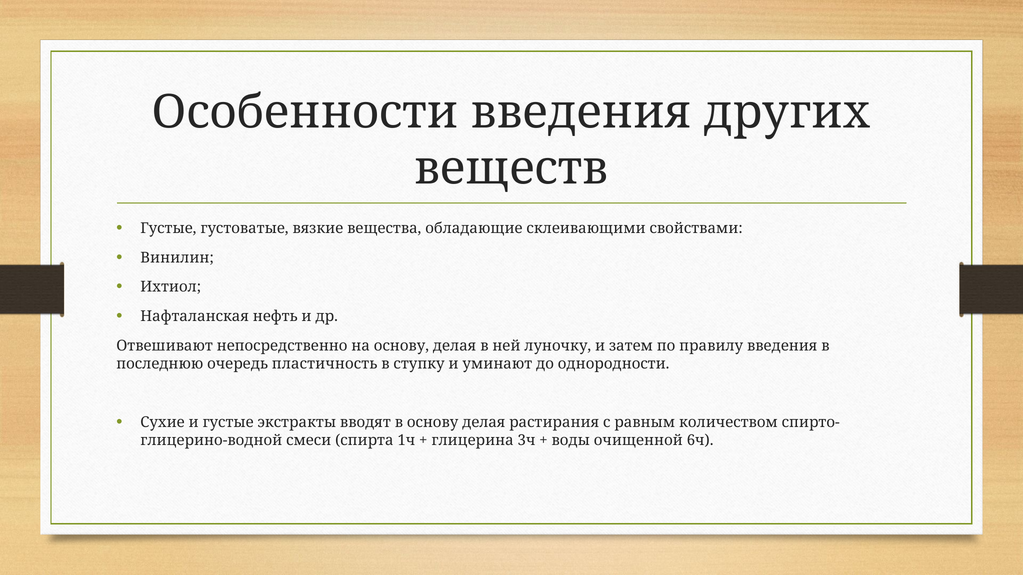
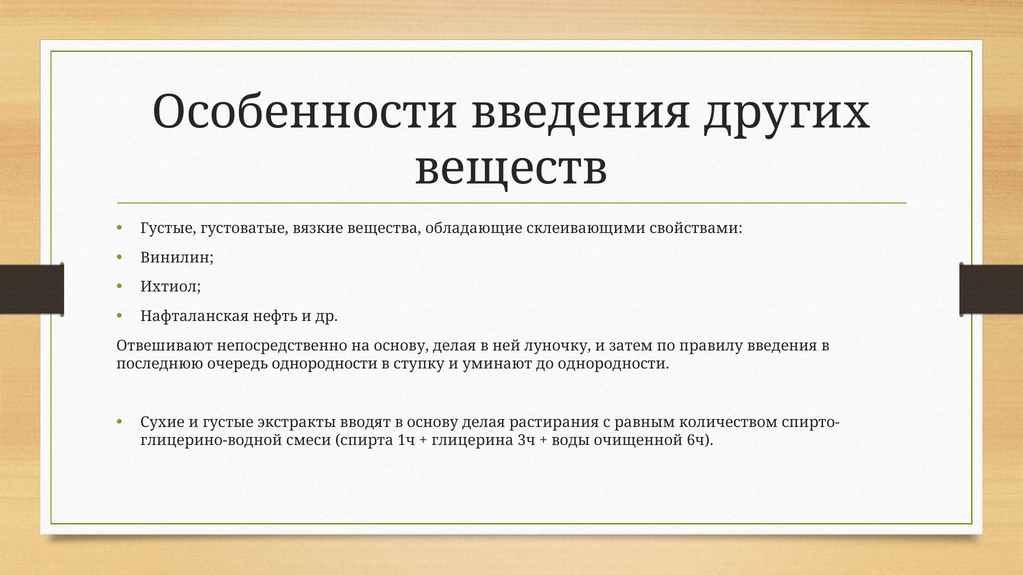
очередь пластичность: пластичность -> однородности
